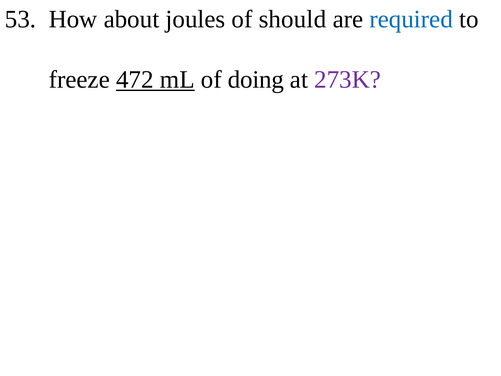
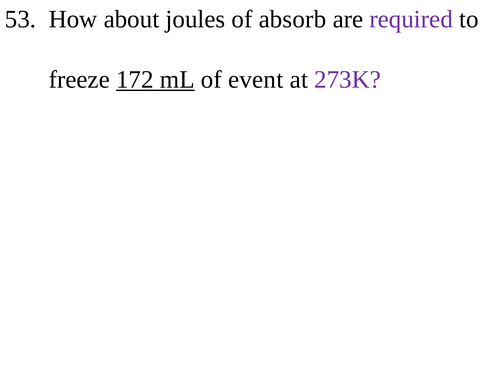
should: should -> absorb
required colour: blue -> purple
472: 472 -> 172
doing: doing -> event
